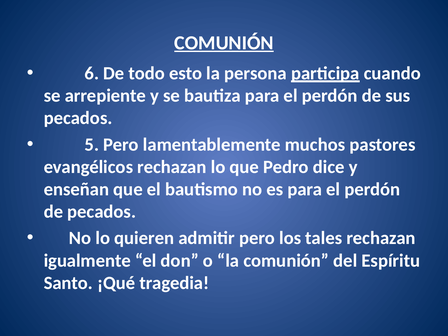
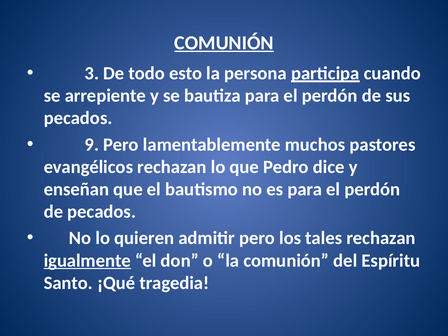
6: 6 -> 3
5: 5 -> 9
igualmente underline: none -> present
